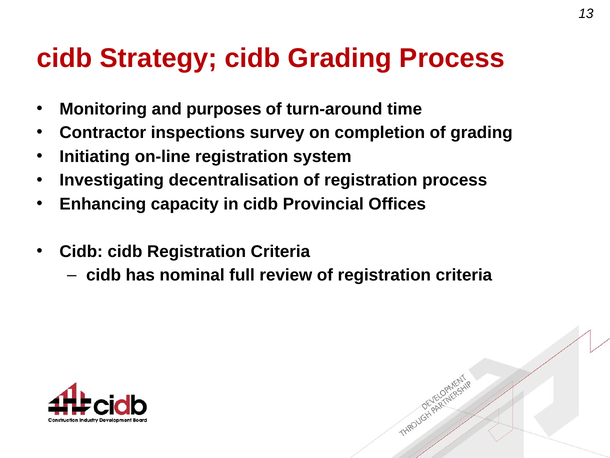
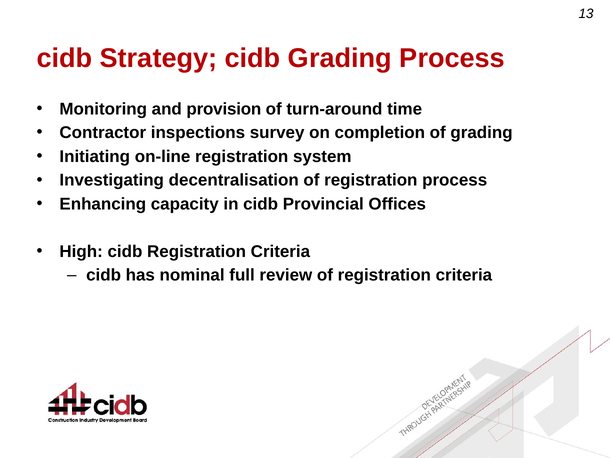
purposes: purposes -> provision
Cidb at (81, 251): Cidb -> High
